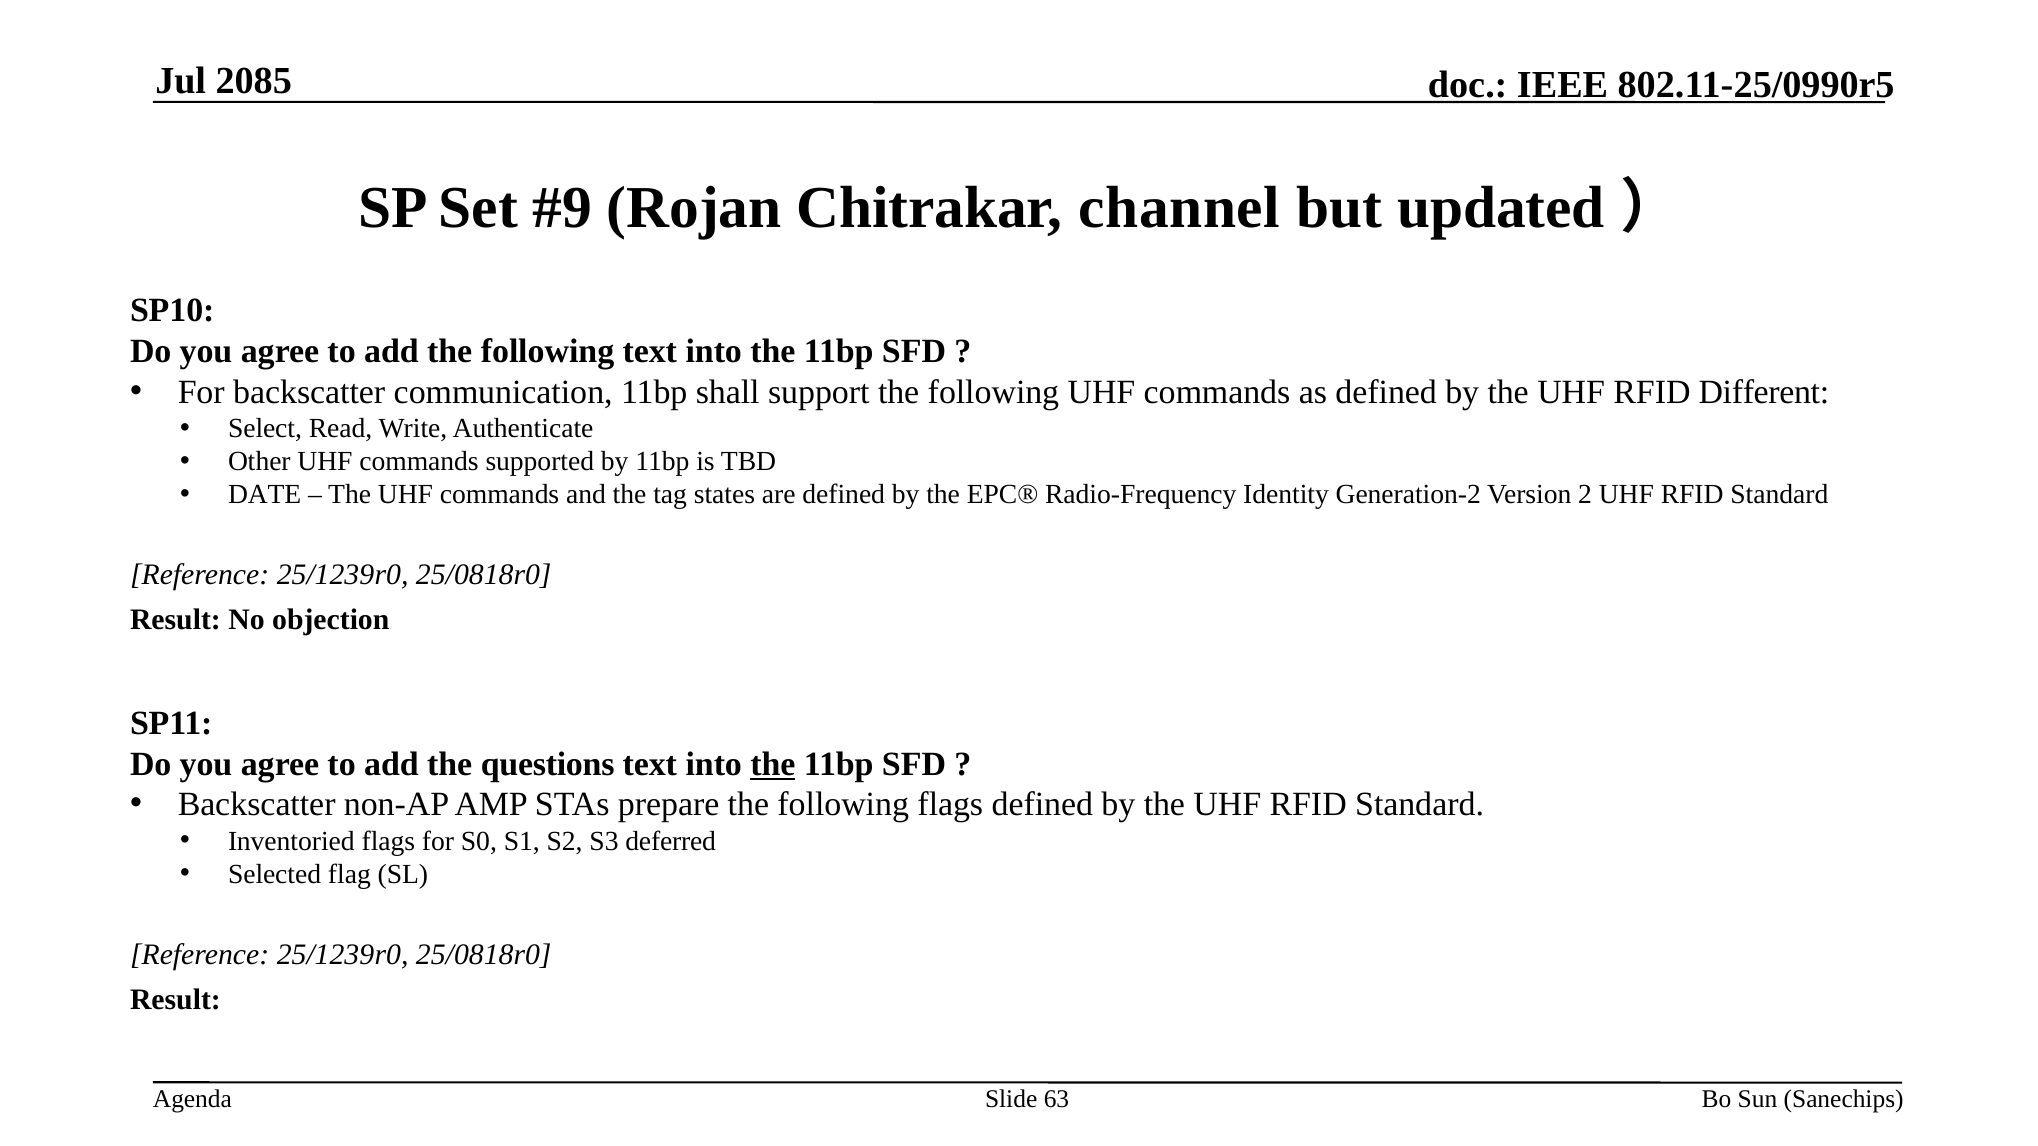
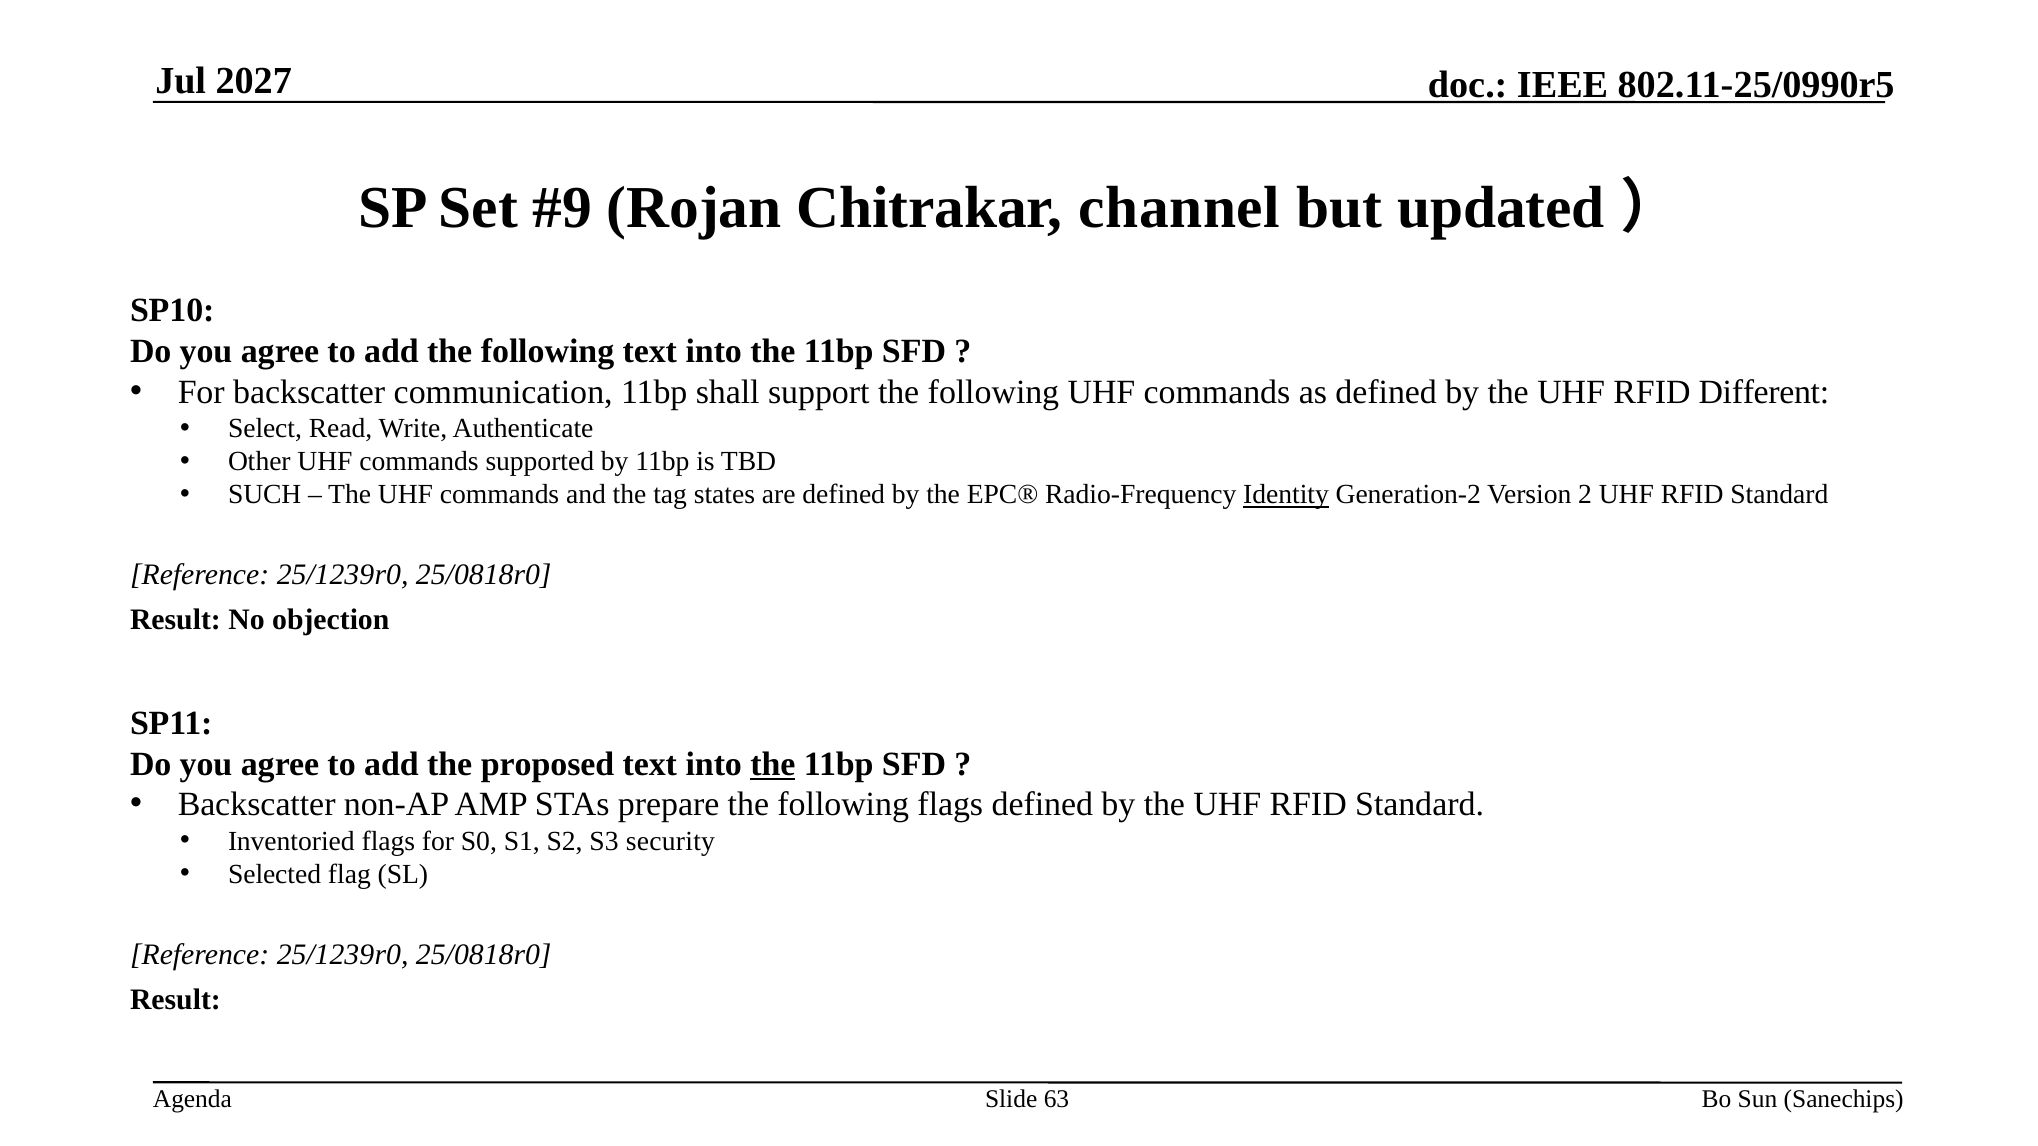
2085: 2085 -> 2027
DATE: DATE -> SUCH
Identity underline: none -> present
questions: questions -> proposed
deferred: deferred -> security
